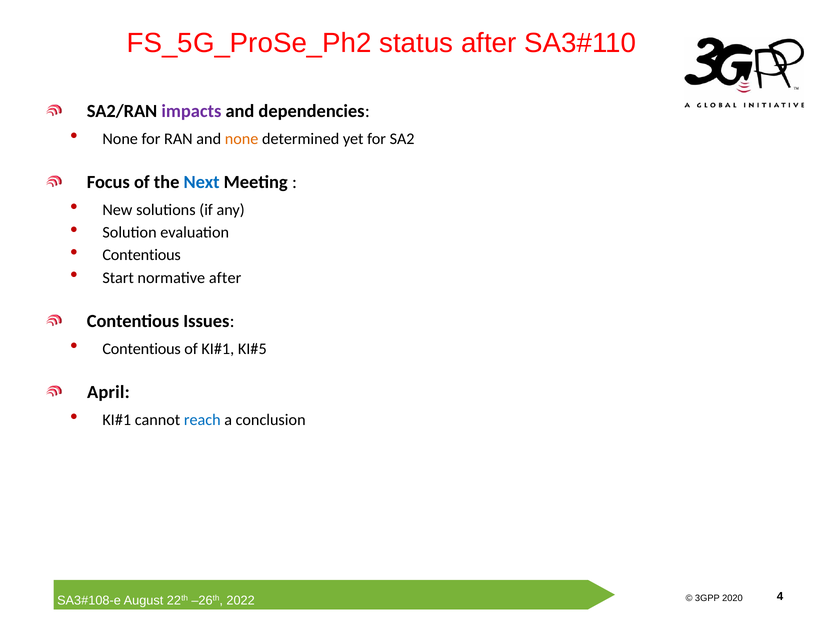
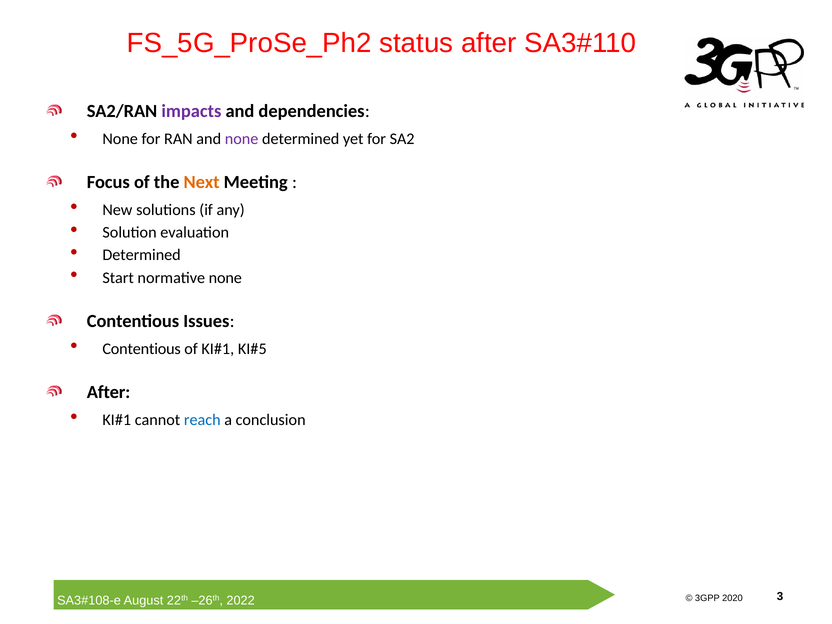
none at (242, 139) colour: orange -> purple
Next colour: blue -> orange
Contentious at (142, 255): Contentious -> Determined
normative after: after -> none
April at (108, 392): April -> After
4: 4 -> 3
